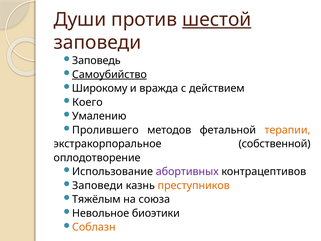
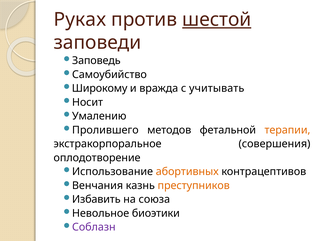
Души: Души -> Руках
Самоубийство underline: present -> none
действием: действием -> учитывать
Коего: Коего -> Носит
собственной: собственной -> совершения
абортивных colour: purple -> orange
Заповеди at (97, 185): Заповеди -> Венчания
Тяжёлым: Тяжёлым -> Избавить
Соблазн colour: orange -> purple
